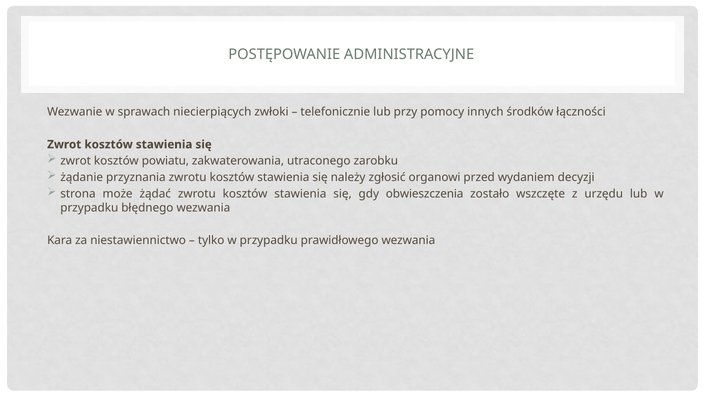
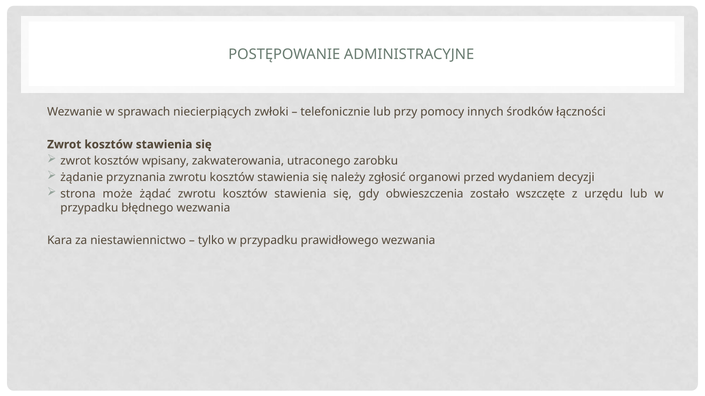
powiatu: powiatu -> wpisany
